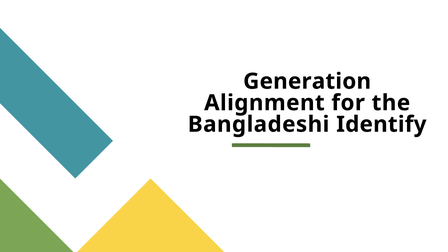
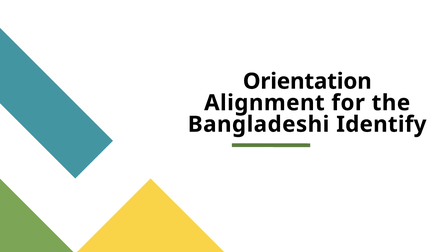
Generation: Generation -> Orientation
